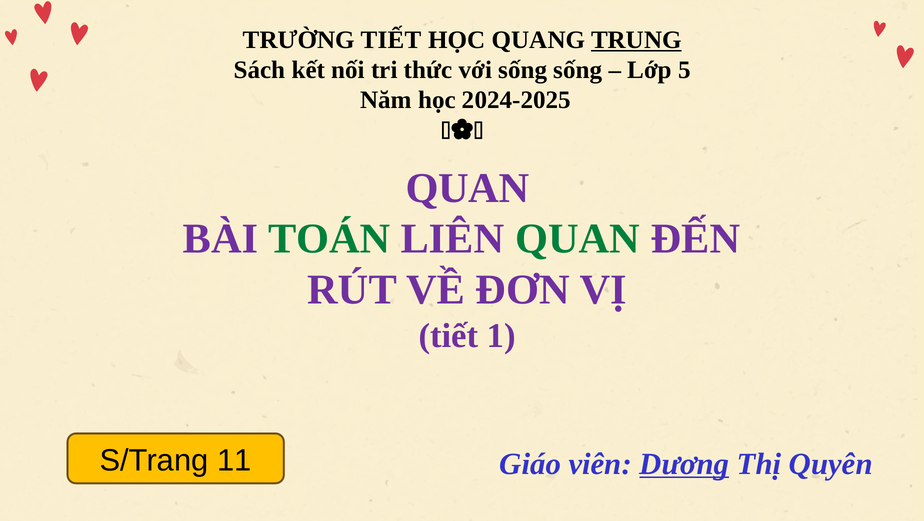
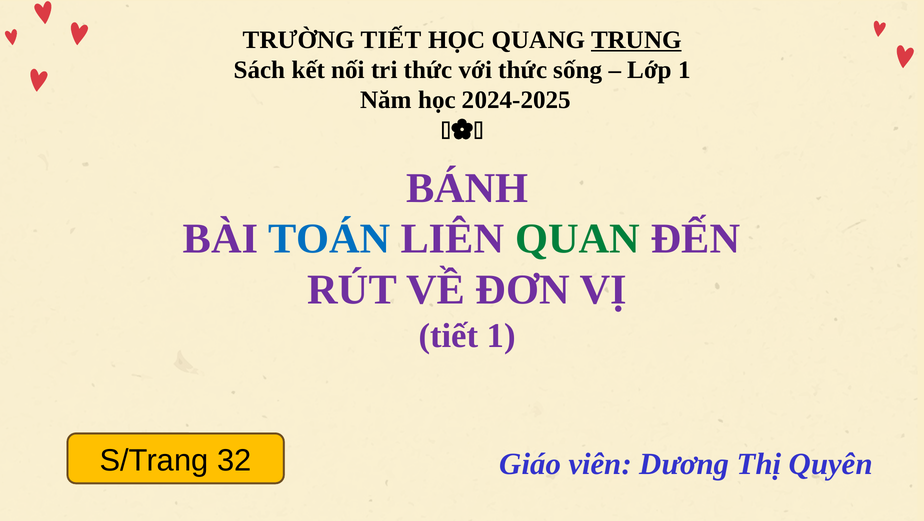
với sống: sống -> thức
Lớp 5: 5 -> 1
QUAN at (467, 188): QUAN -> BÁNH
TOÁN colour: green -> blue
11: 11 -> 32
Dương underline: present -> none
